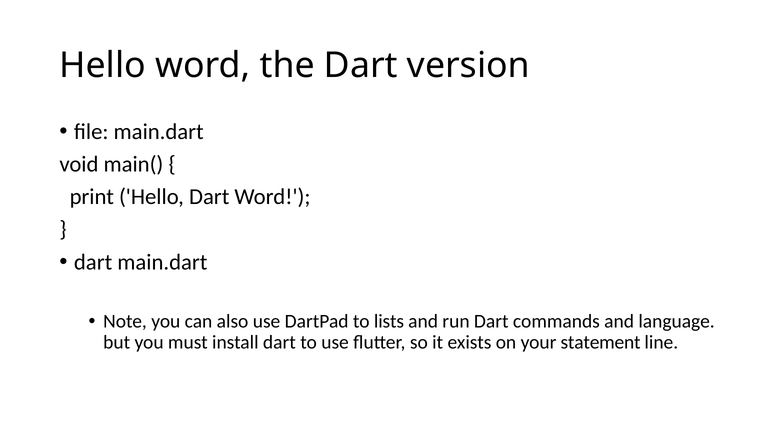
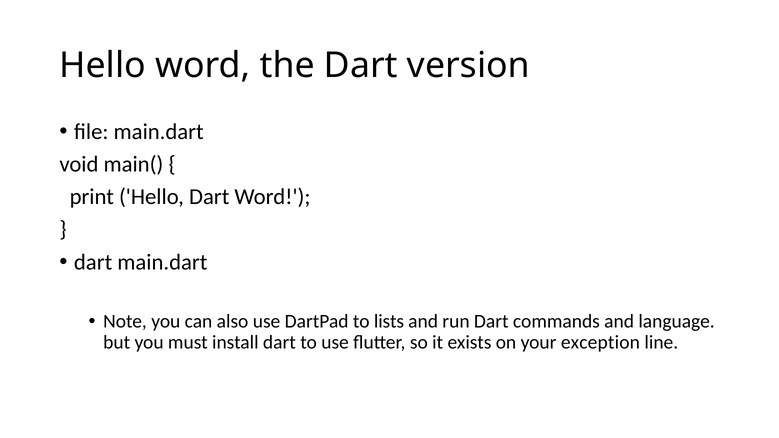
statement: statement -> exception
